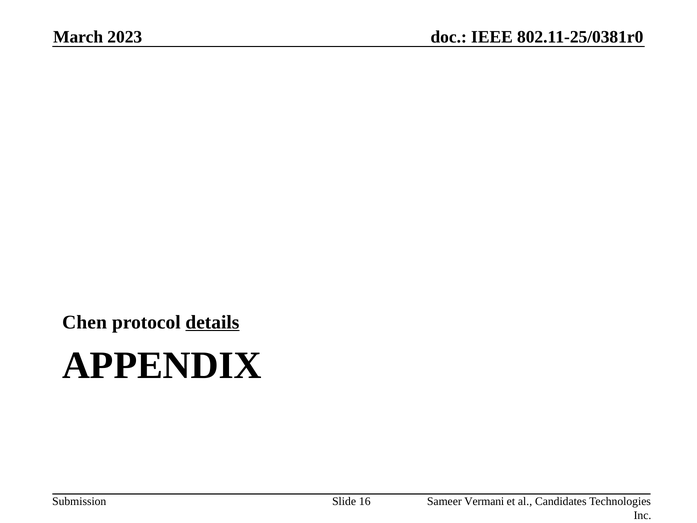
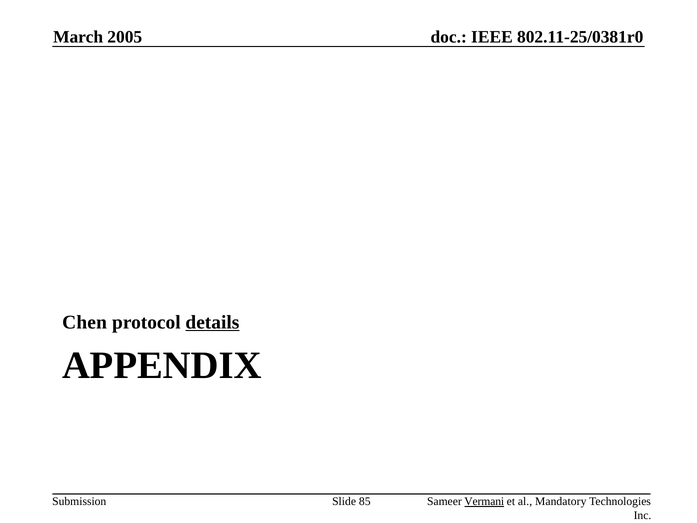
2023: 2023 -> 2005
16: 16 -> 85
Vermani underline: none -> present
Candidates: Candidates -> Mandatory
